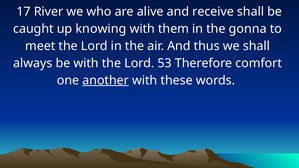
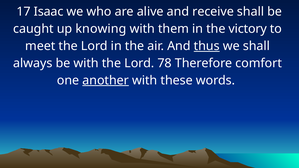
River: River -> Isaac
gonna: gonna -> victory
thus underline: none -> present
53: 53 -> 78
